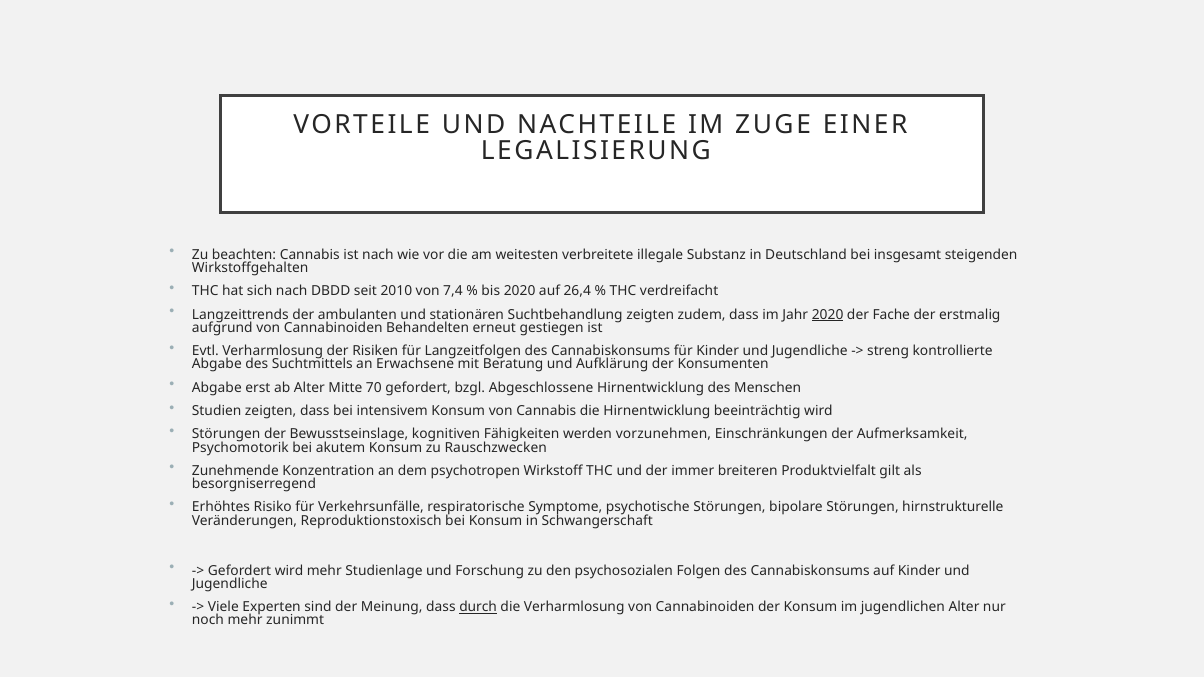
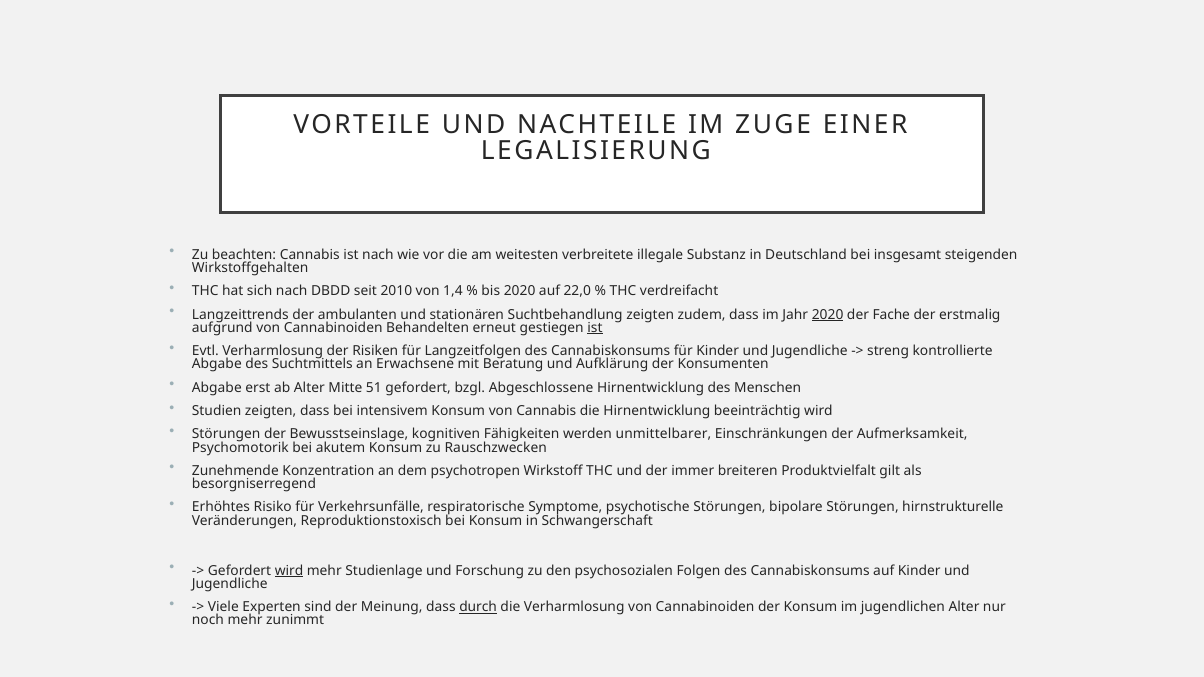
7,4: 7,4 -> 1,4
26,4: 26,4 -> 22,0
ist at (595, 328) underline: none -> present
70: 70 -> 51
vorzunehmen: vorzunehmen -> unmittelbarer
wird at (289, 571) underline: none -> present
